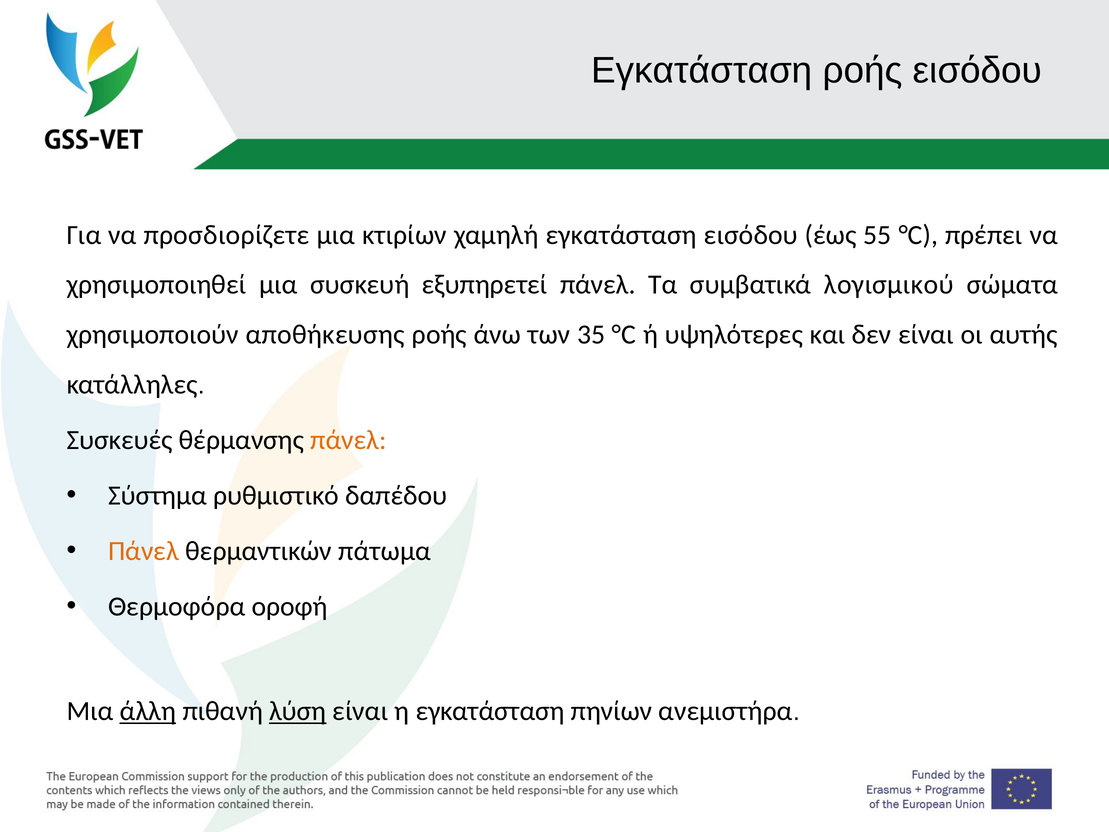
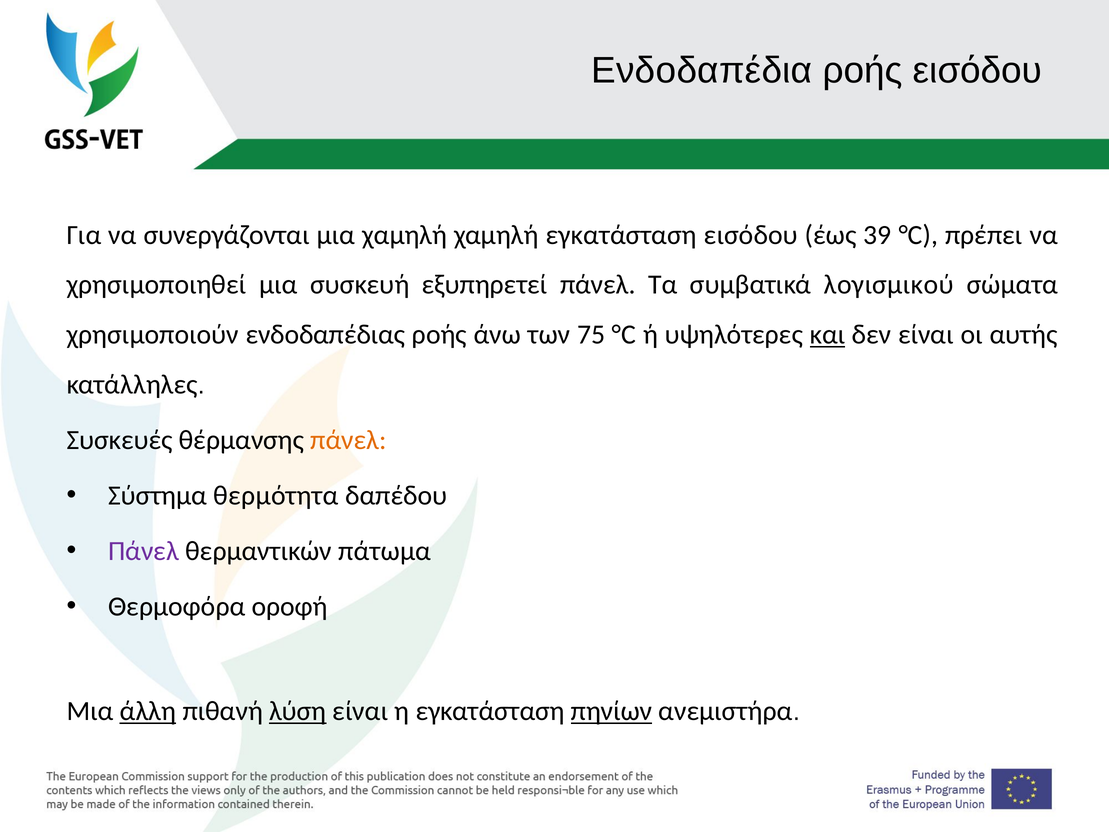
Εγκατάσταση at (702, 71): Εγκατάσταση -> Ενδοδαπέδια
προσδιορίζετε: προσδιορίζετε -> συνεργάζονται
μια κτιρίων: κτιρίων -> χαμηλή
55: 55 -> 39
αποθήκευσης: αποθήκευσης -> ενδοδαπέδιας
35: 35 -> 75
και underline: none -> present
ρυθμιστικό: ρυθμιστικό -> θερμότητα
Πάνελ at (144, 551) colour: orange -> purple
πηνίων underline: none -> present
